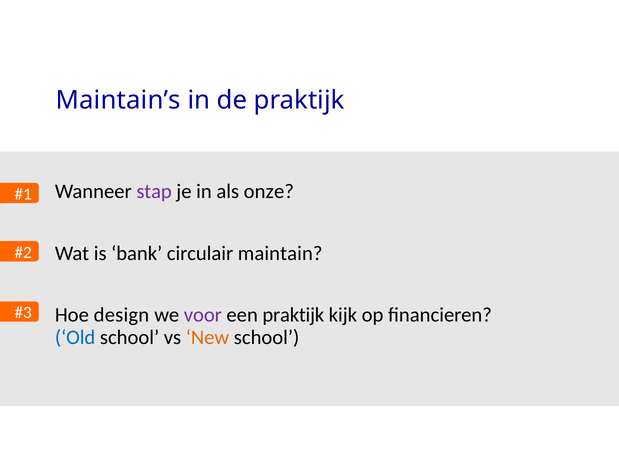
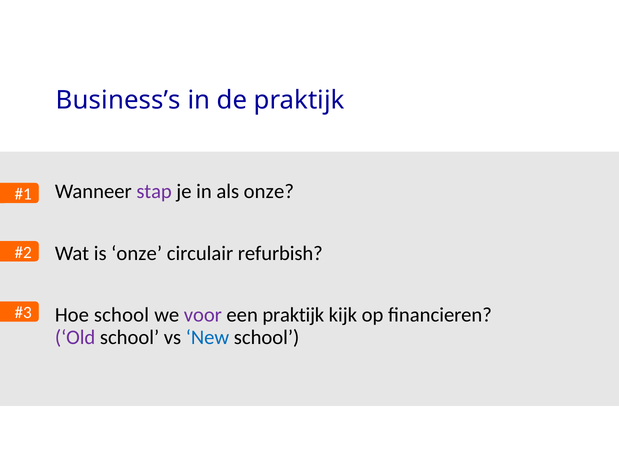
Maintain’s: Maintain’s -> Business’s
is bank: bank -> onze
maintain: maintain -> refurbish
Hoe design: design -> school
Old colour: blue -> purple
New colour: orange -> blue
